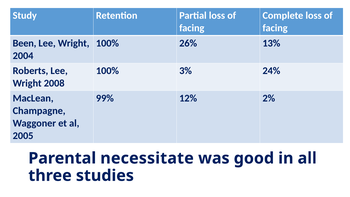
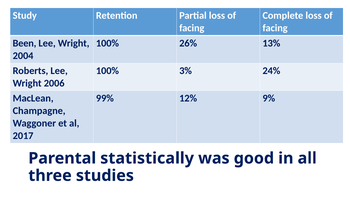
2008: 2008 -> 2006
2%: 2% -> 9%
2005: 2005 -> 2017
necessitate: necessitate -> statistically
